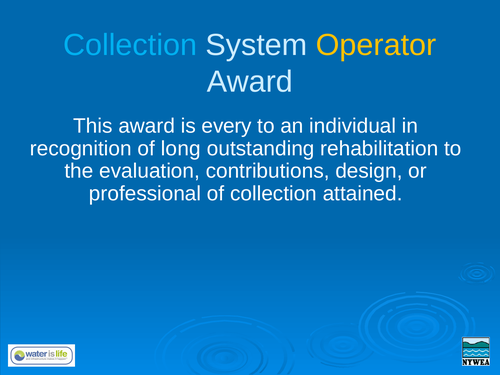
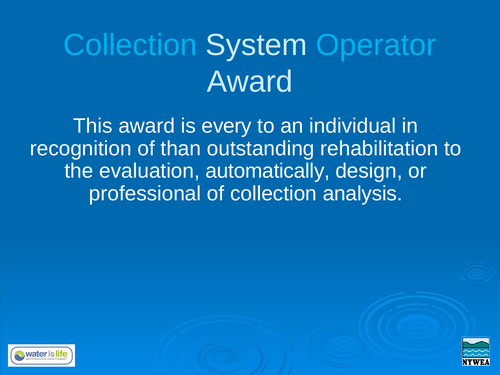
Operator colour: yellow -> light blue
long: long -> than
contributions: contributions -> automatically
attained: attained -> analysis
